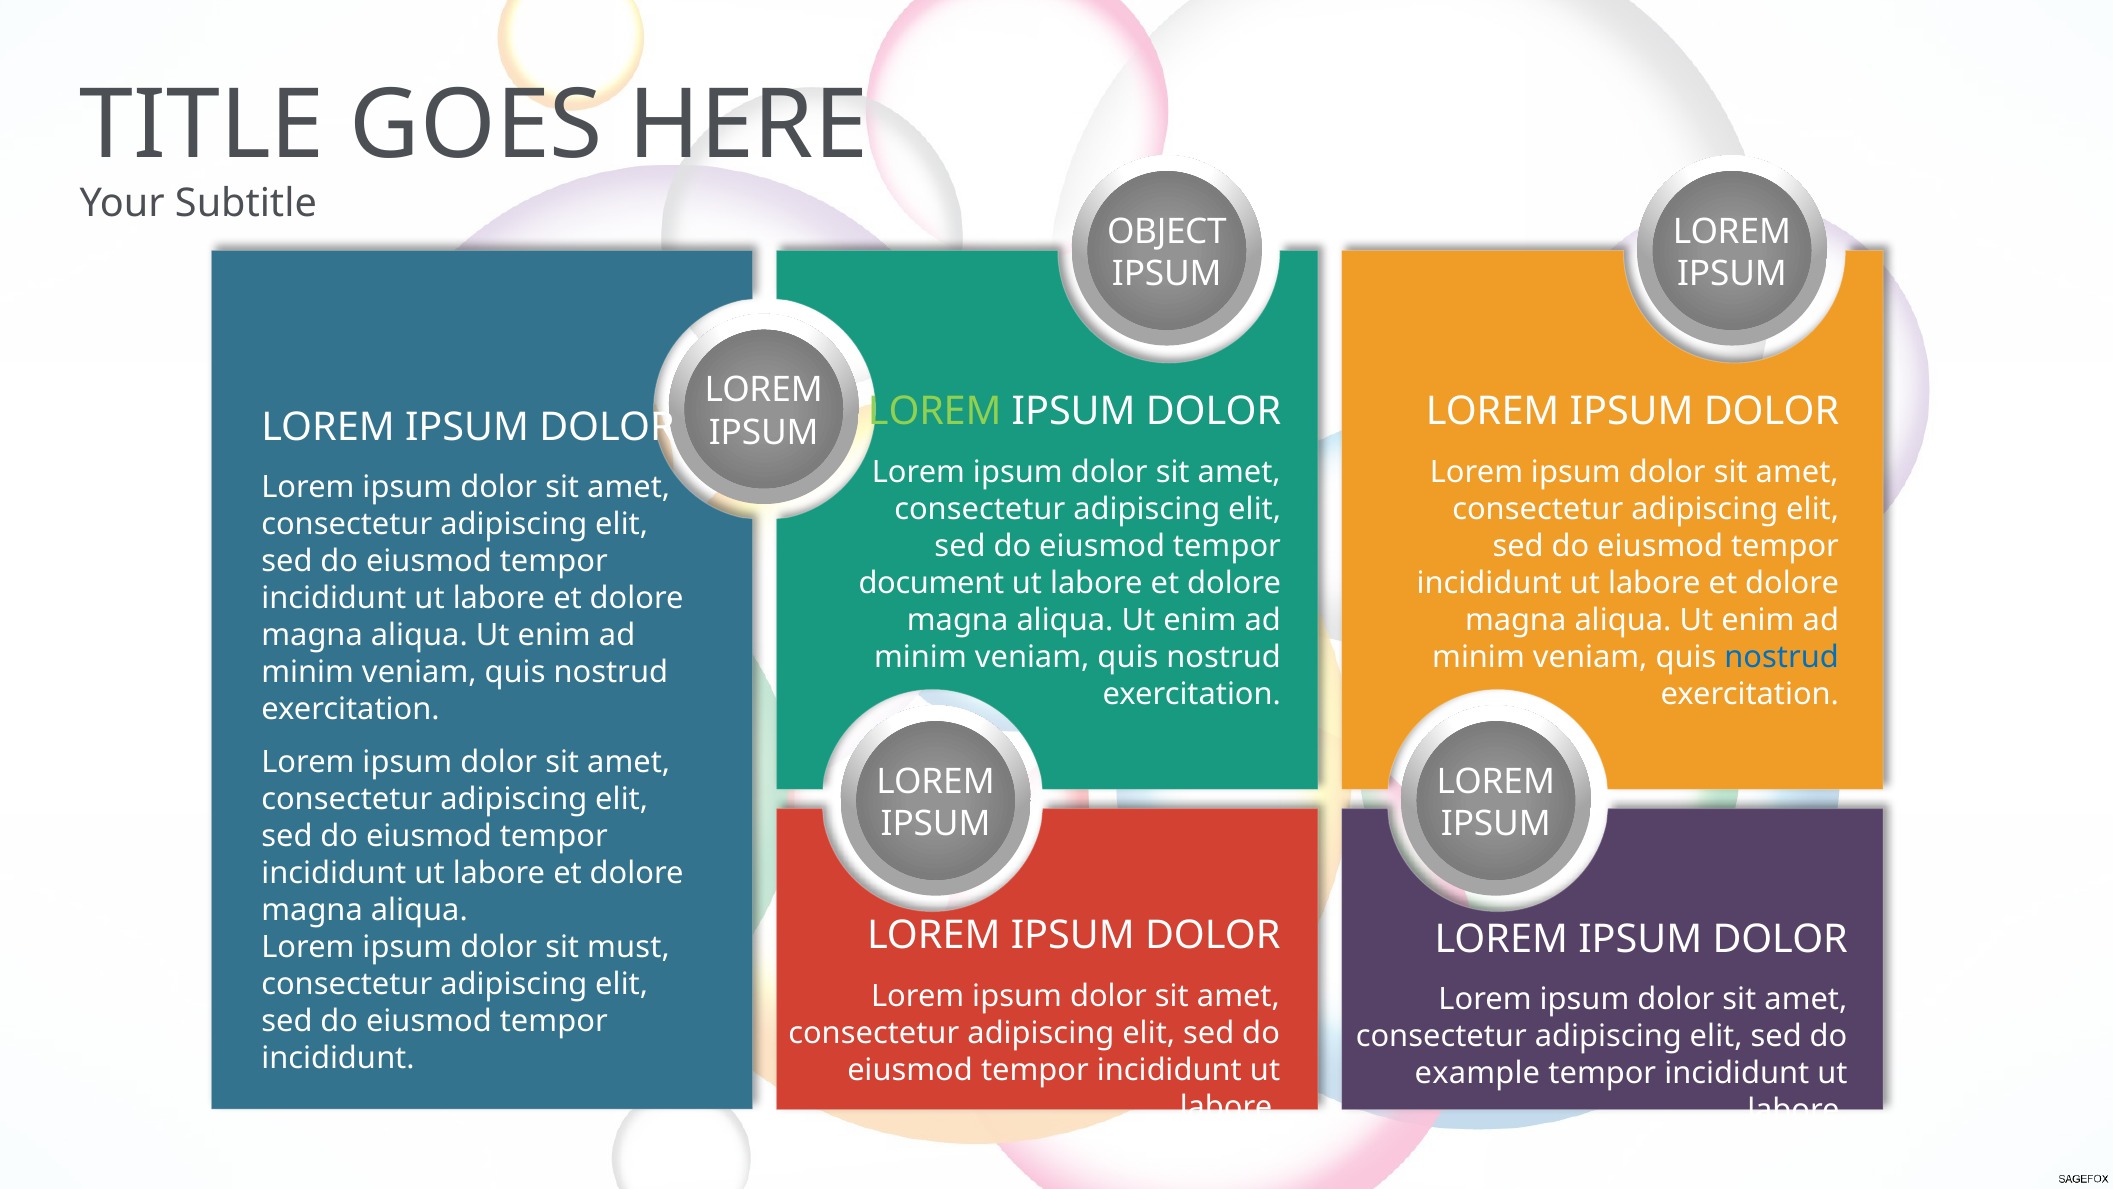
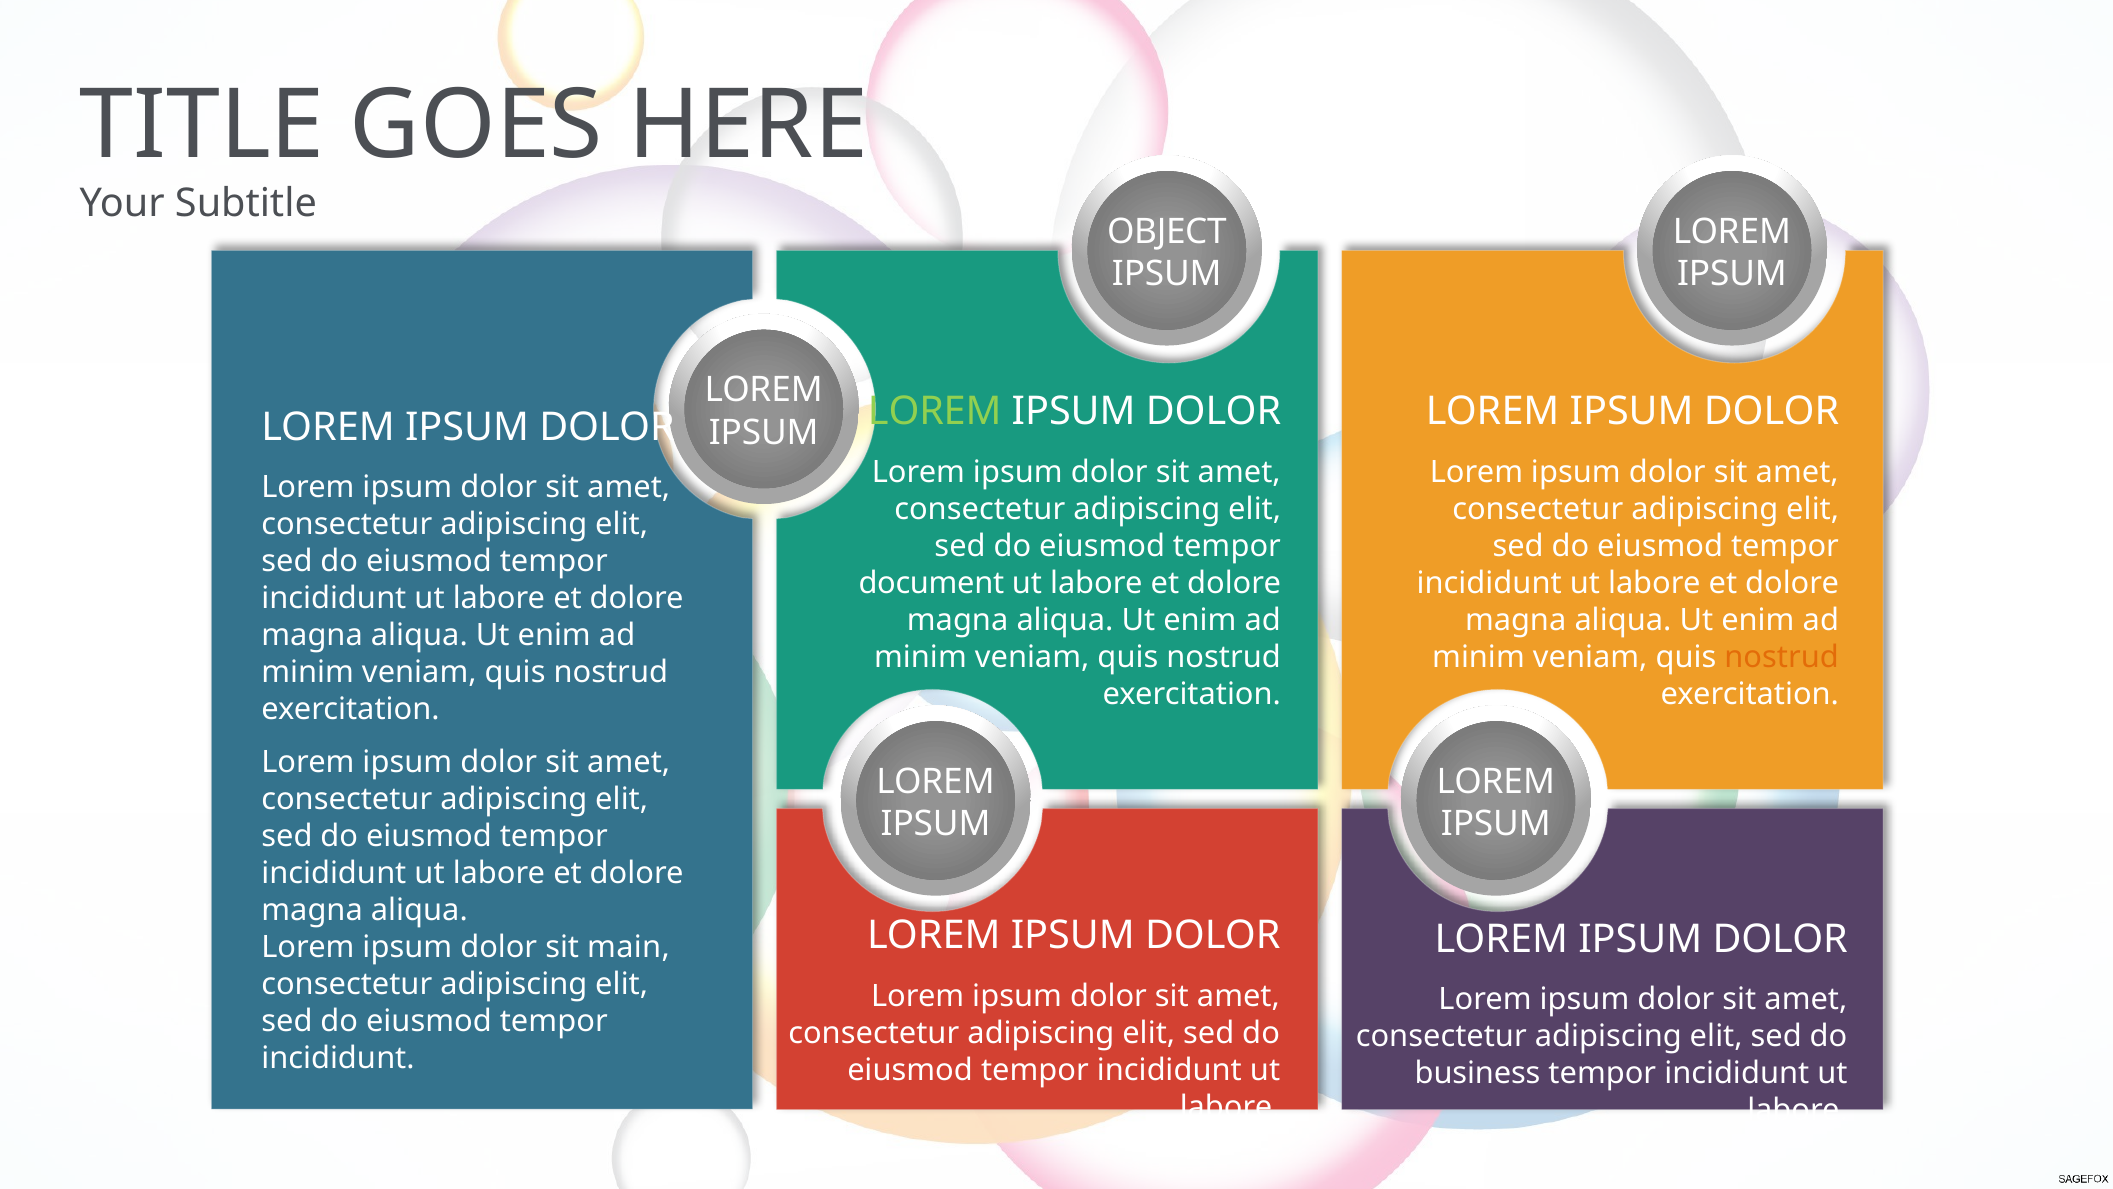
nostrud at (1782, 657) colour: blue -> orange
must: must -> main
example: example -> business
